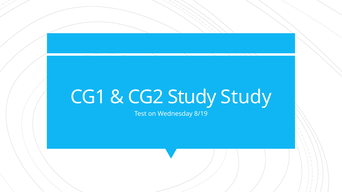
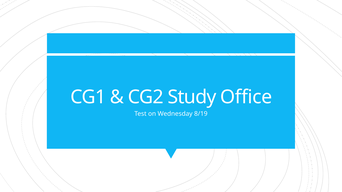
Study Study: Study -> Office
